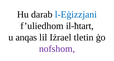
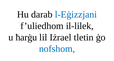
il-ħtart: il-ħtart -> il-lilek
anqas: anqas -> ħarġu
nofshom colour: purple -> blue
